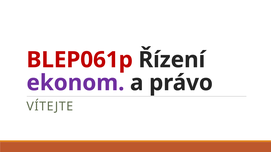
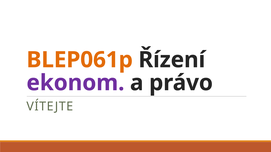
BLEP061p colour: red -> orange
